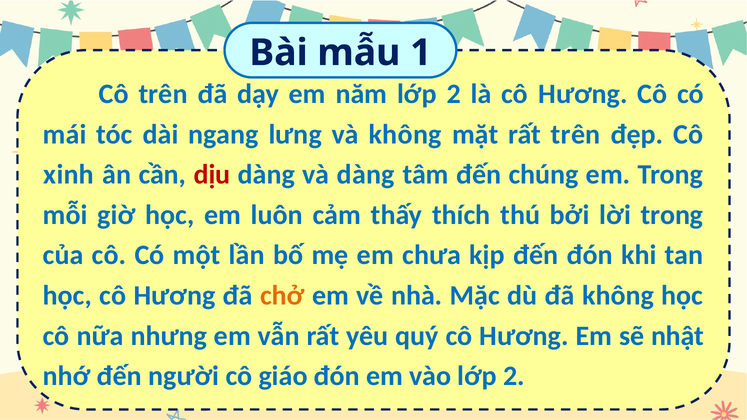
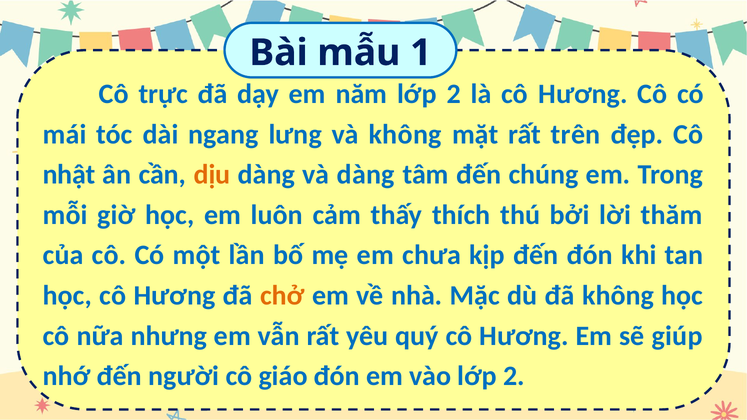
Cô trên: trên -> trực
xinh: xinh -> nhật
dịu colour: red -> orange
lời trong: trong -> thăm
nhật: nhật -> giúp
